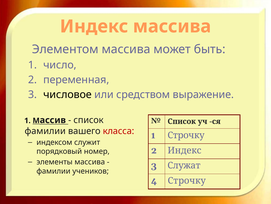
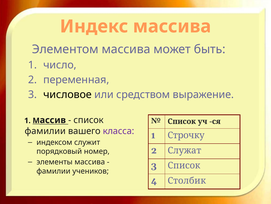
класса colour: red -> purple
2 Индекс: Индекс -> Служат
3 Служат: Служат -> Список
4 Строчку: Строчку -> Столбик
